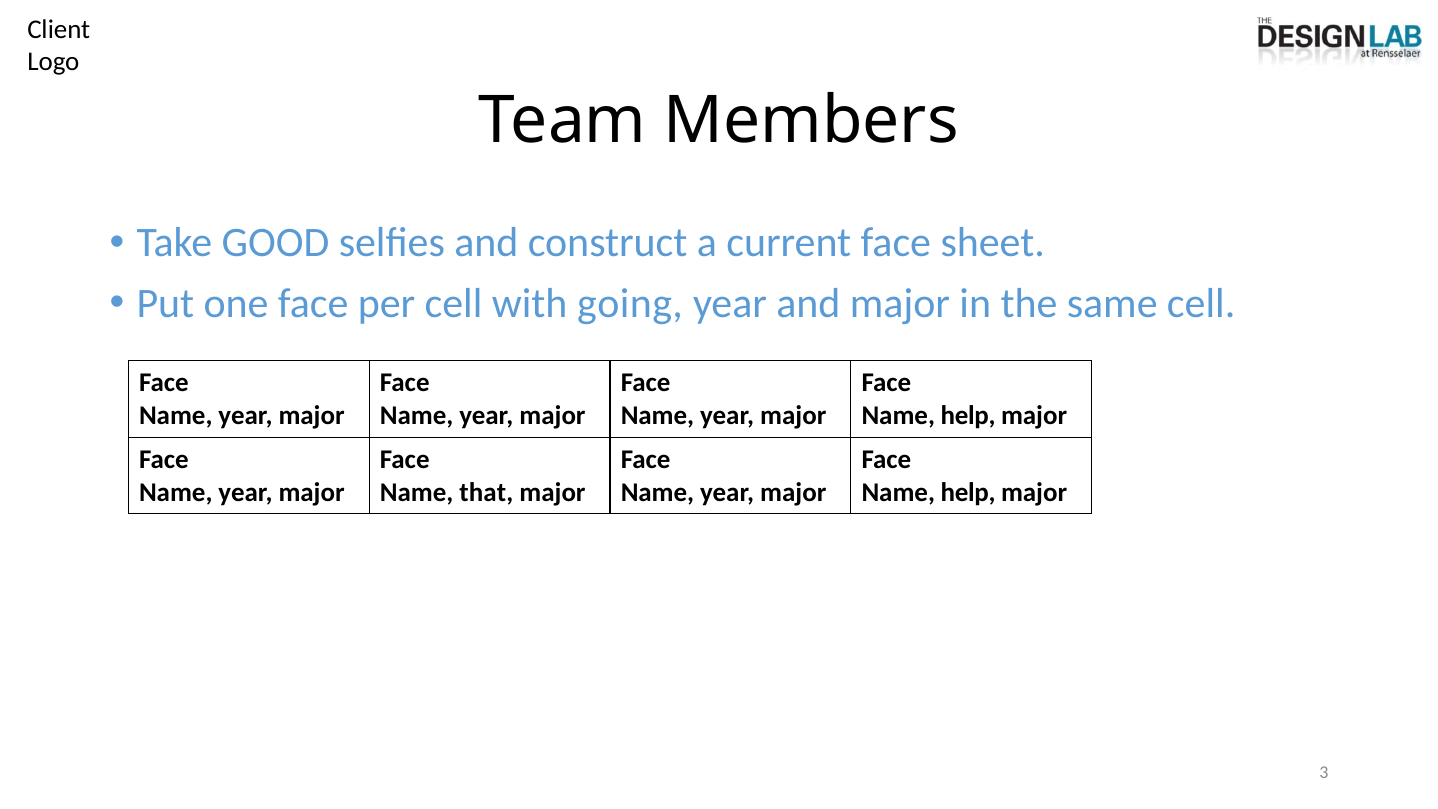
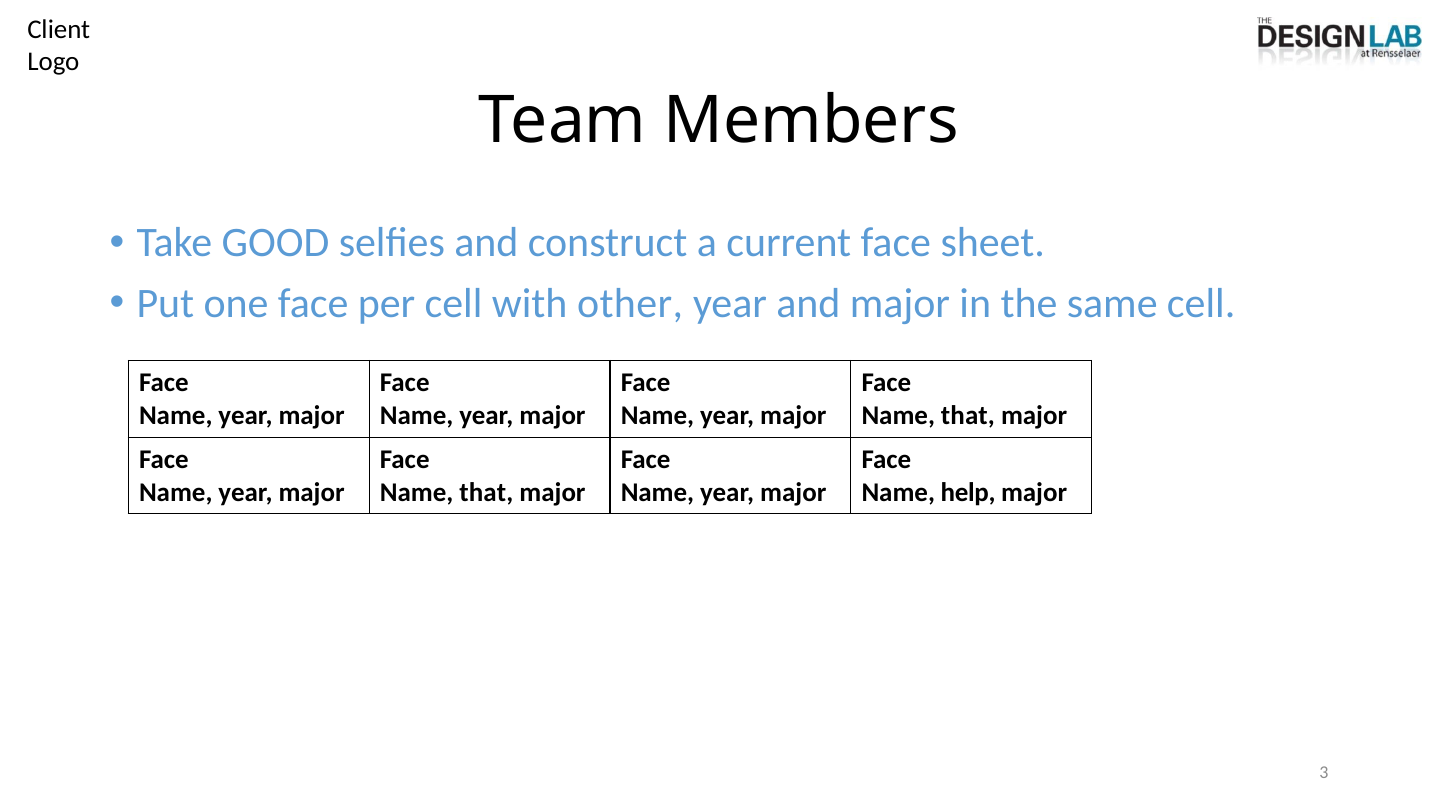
going: going -> other
help at (968, 416): help -> that
